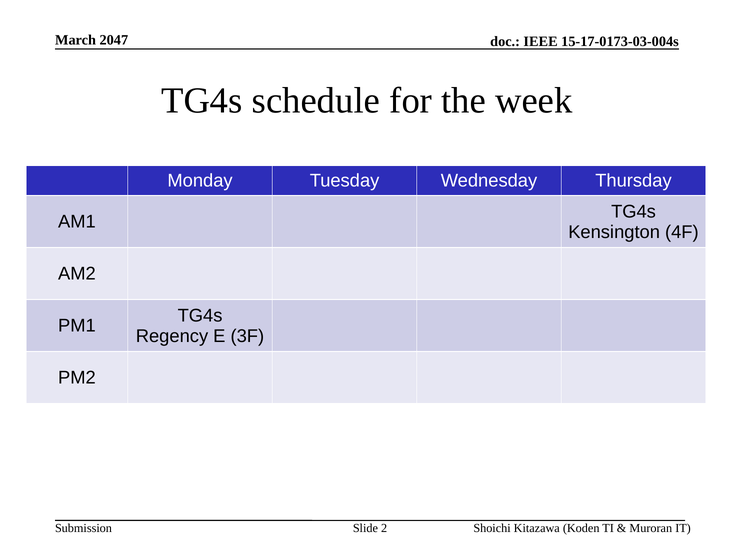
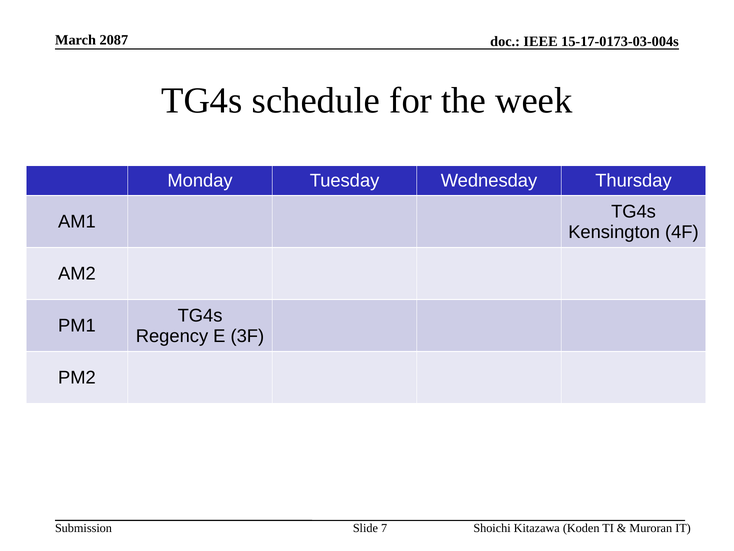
2047: 2047 -> 2087
2: 2 -> 7
